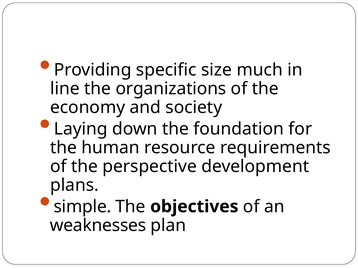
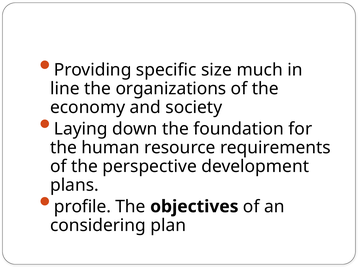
simple: simple -> profile
weaknesses: weaknesses -> considering
